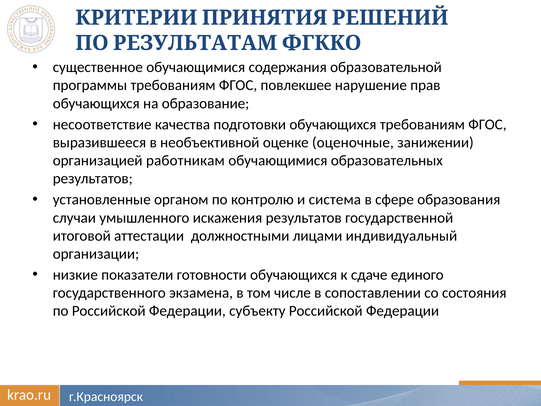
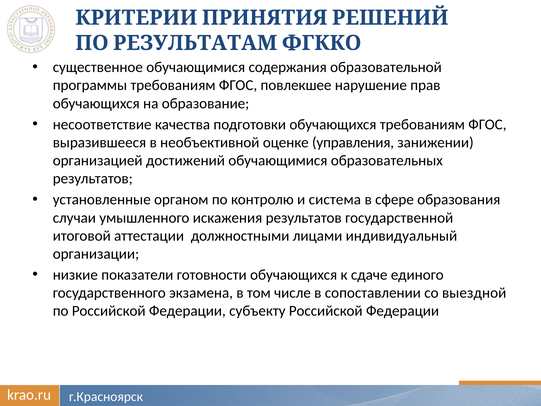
оценочные: оценочные -> управления
работникам: работникам -> достижений
состояния: состояния -> выездной
